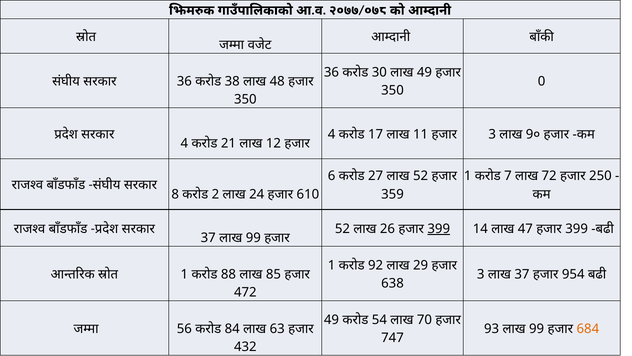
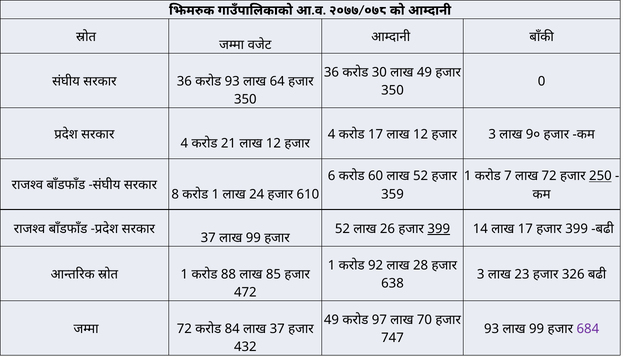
38 at (232, 81): 38 -> 93
48: 48 -> 64
11 at (421, 134): 11 -> 12
27: 27 -> 60
250 underline: none -> present
2 at (215, 194): 2 -> 1
47 at (525, 229): 47 -> 17
29: 29 -> 28
37 at (522, 274): 37 -> 23
954: 954 -> 326
54: 54 -> 97
56 at (184, 329): 56 -> 72
63 at (277, 329): 63 -> 37
684 colour: orange -> purple
